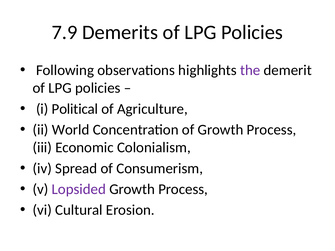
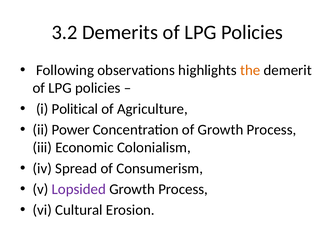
7.9: 7.9 -> 3.2
the colour: purple -> orange
World: World -> Power
